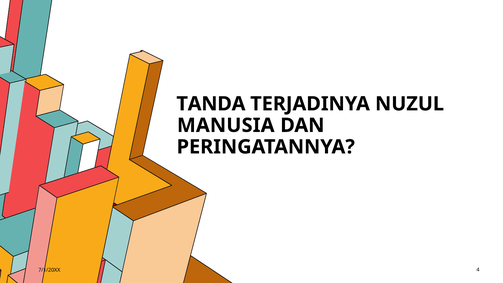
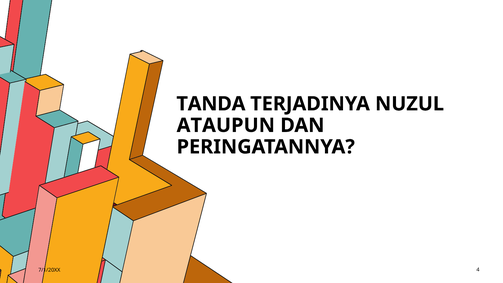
MANUSIA: MANUSIA -> ATAUPUN
